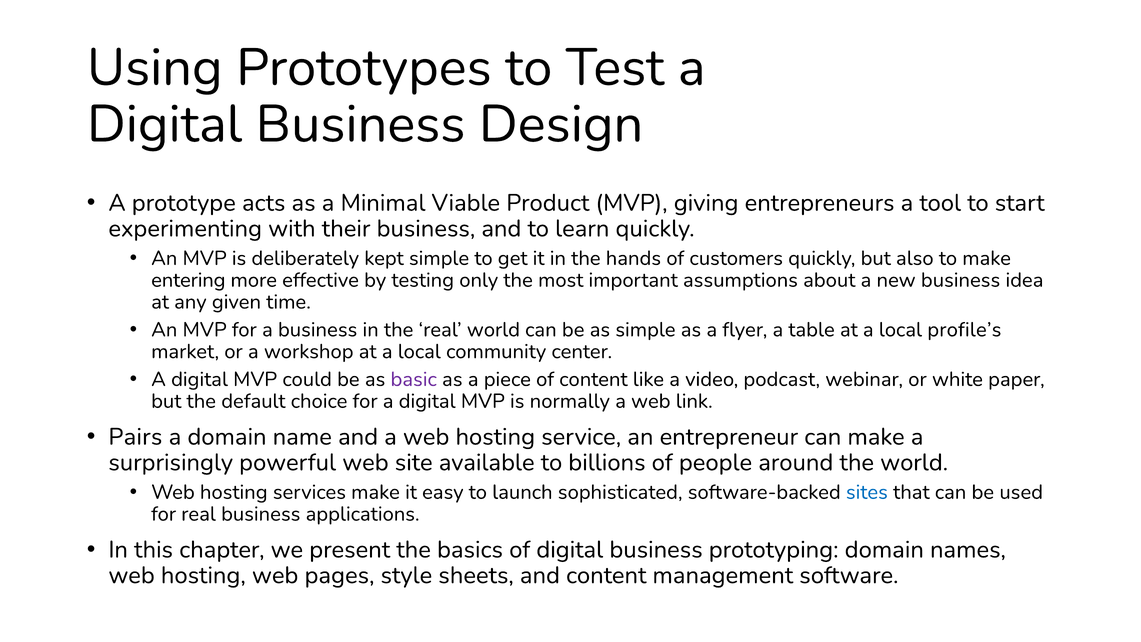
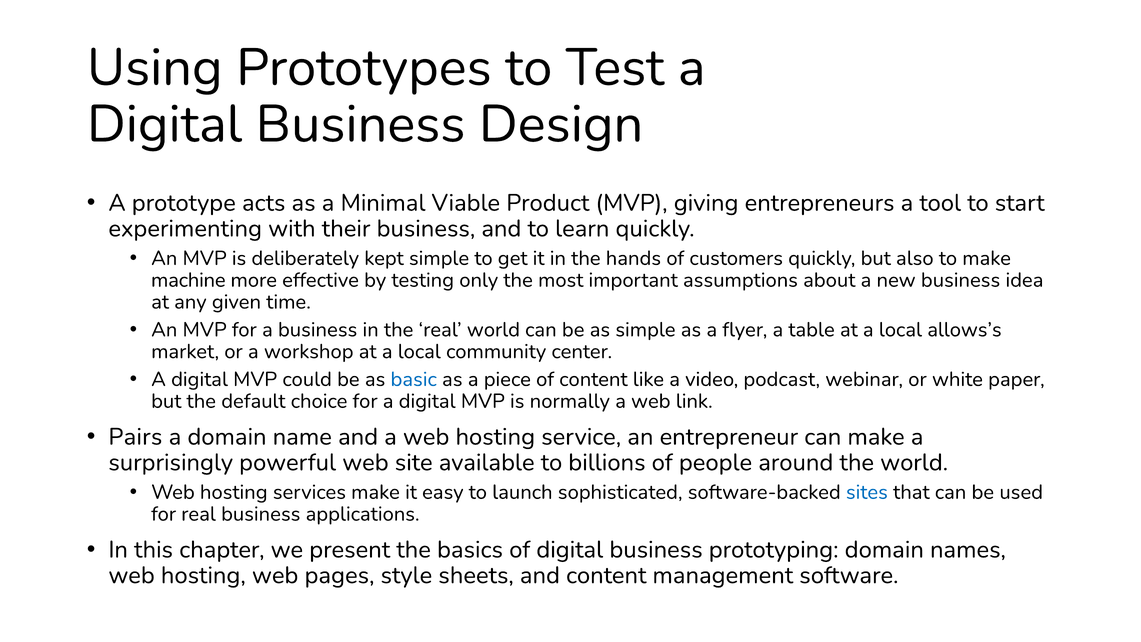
entering: entering -> machine
profile’s: profile’s -> allows’s
basic colour: purple -> blue
